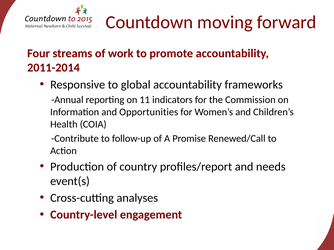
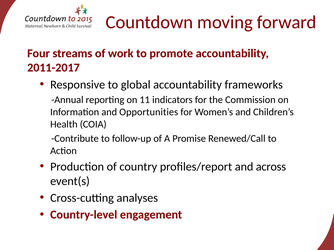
2011-2014: 2011-2014 -> 2011-2017
needs: needs -> across
